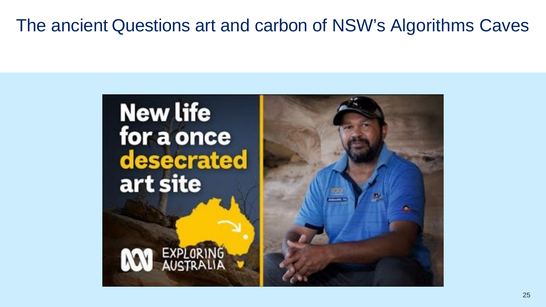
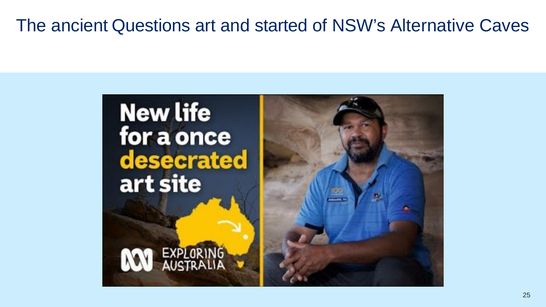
carbon: carbon -> started
Algorithms: Algorithms -> Alternative
